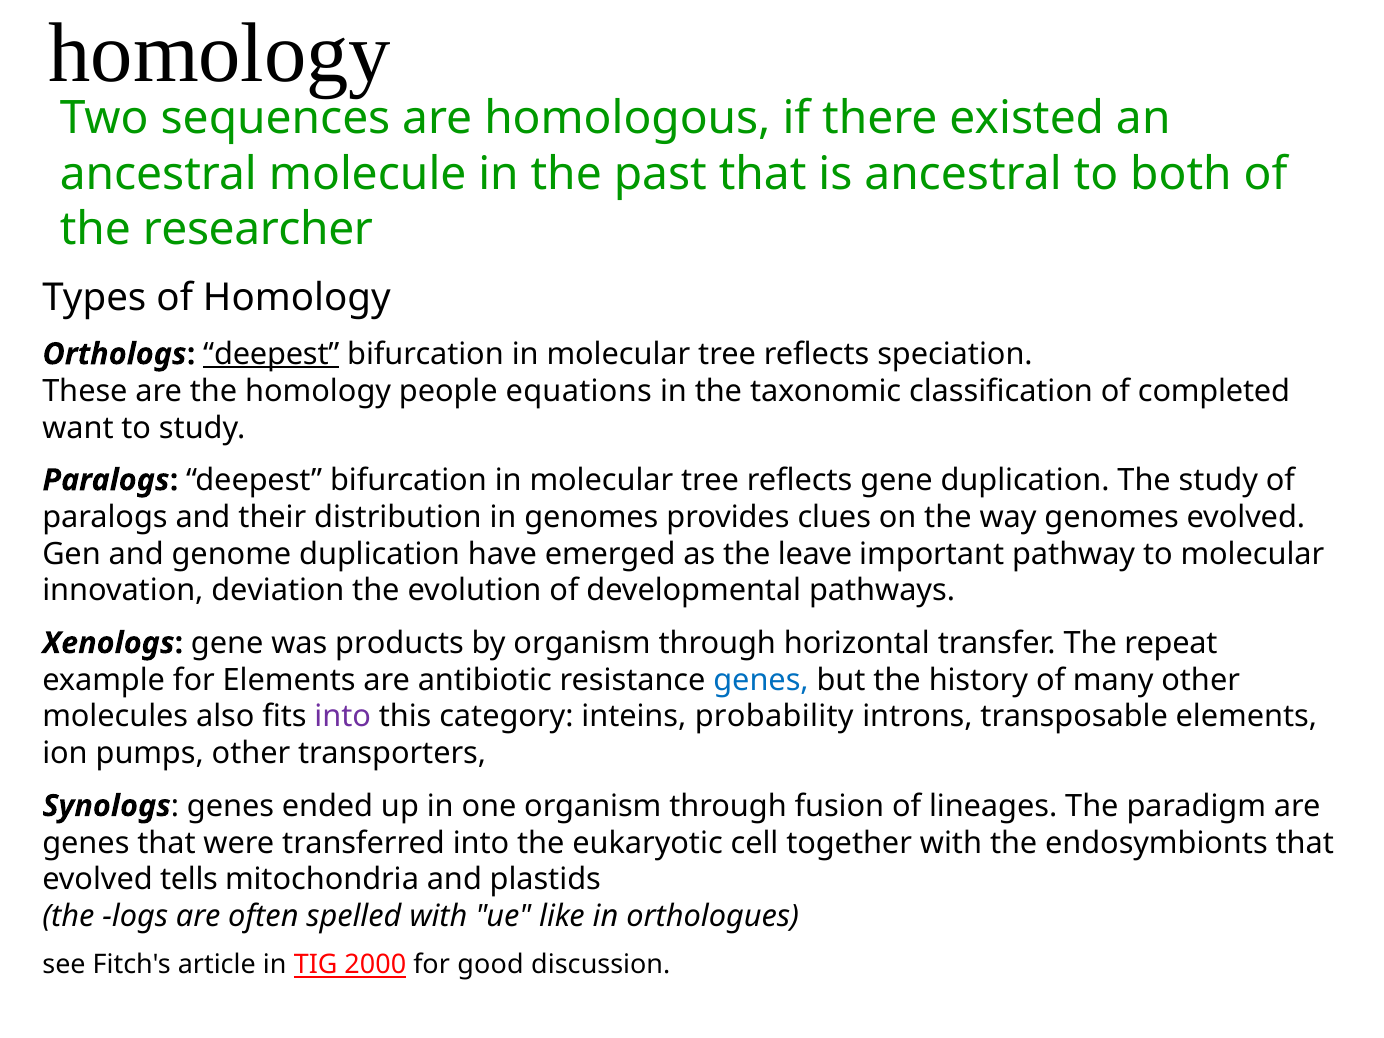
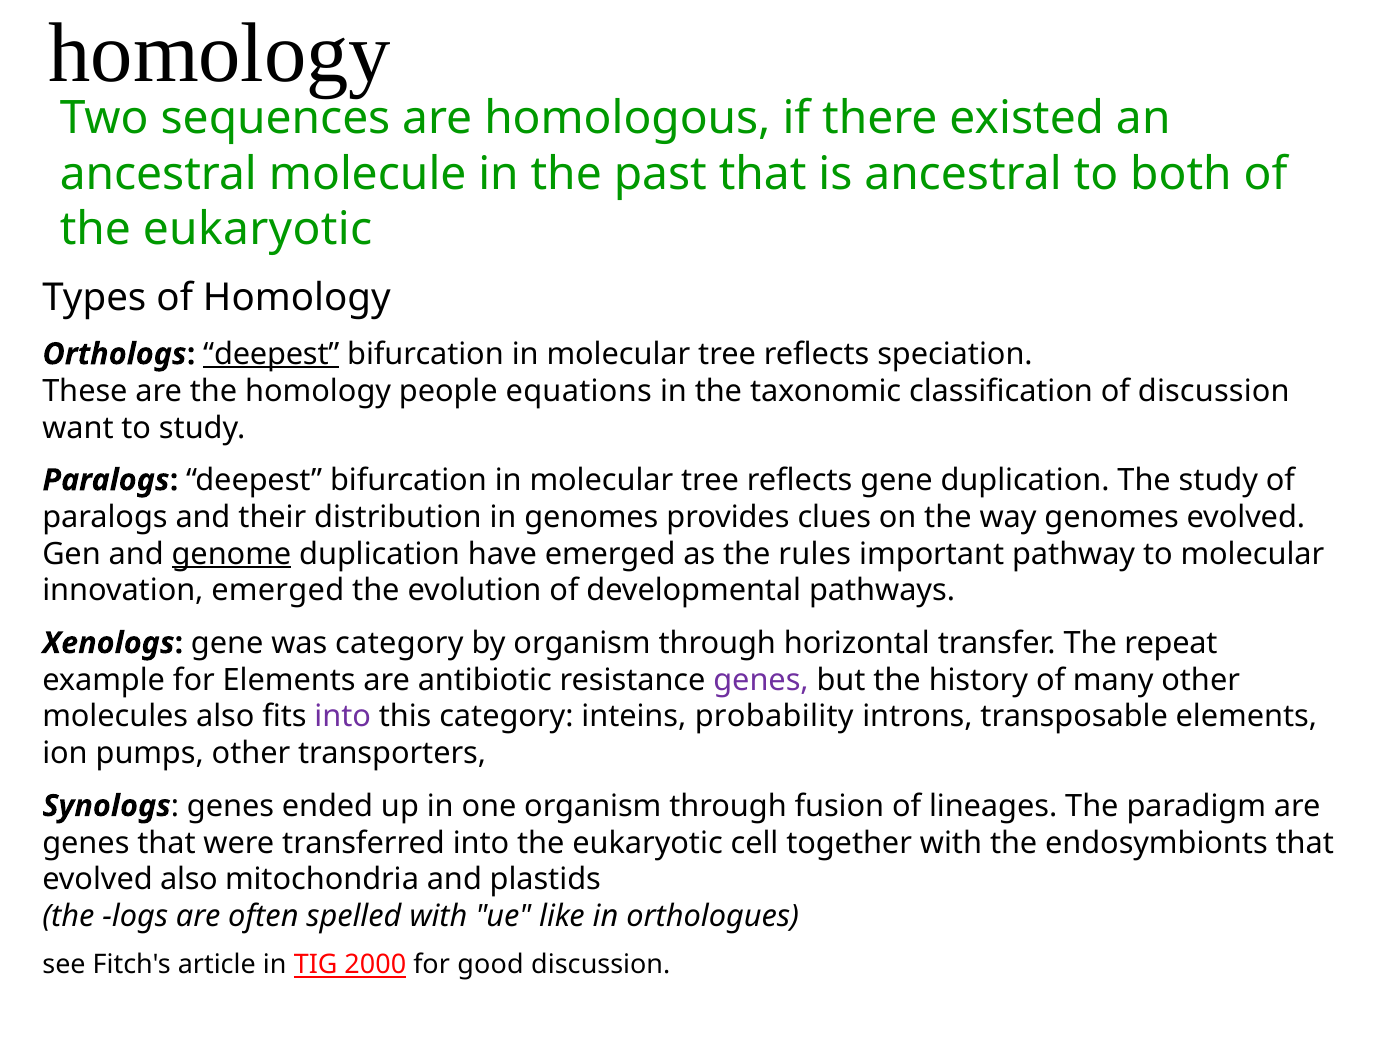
researcher at (258, 229): researcher -> eukaryotic
of completed: completed -> discussion
genome underline: none -> present
leave: leave -> rules
innovation deviation: deviation -> emerged
was products: products -> category
genes at (761, 680) colour: blue -> purple
evolved tells: tells -> also
